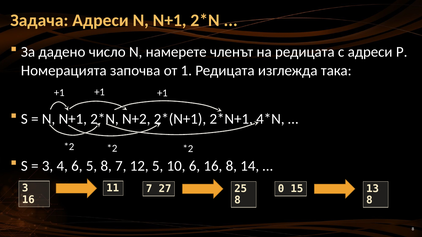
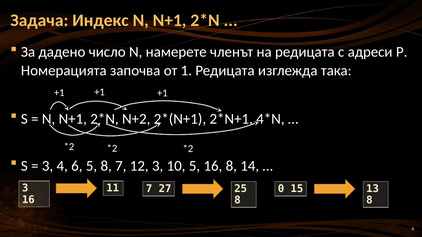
Задача Адреси: Адреси -> Индекс
12 5: 5 -> 3
10 6: 6 -> 5
